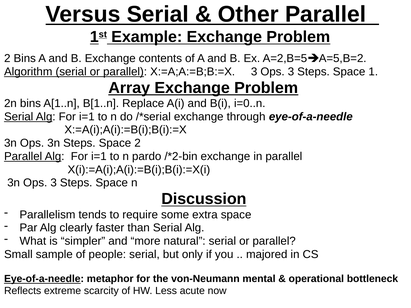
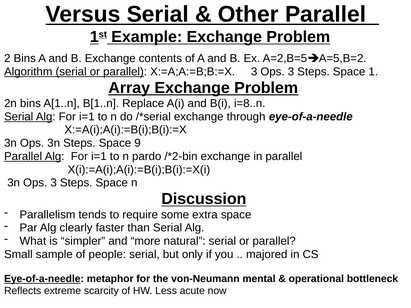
i=0..n: i=0..n -> i=8..n
Space 2: 2 -> 9
